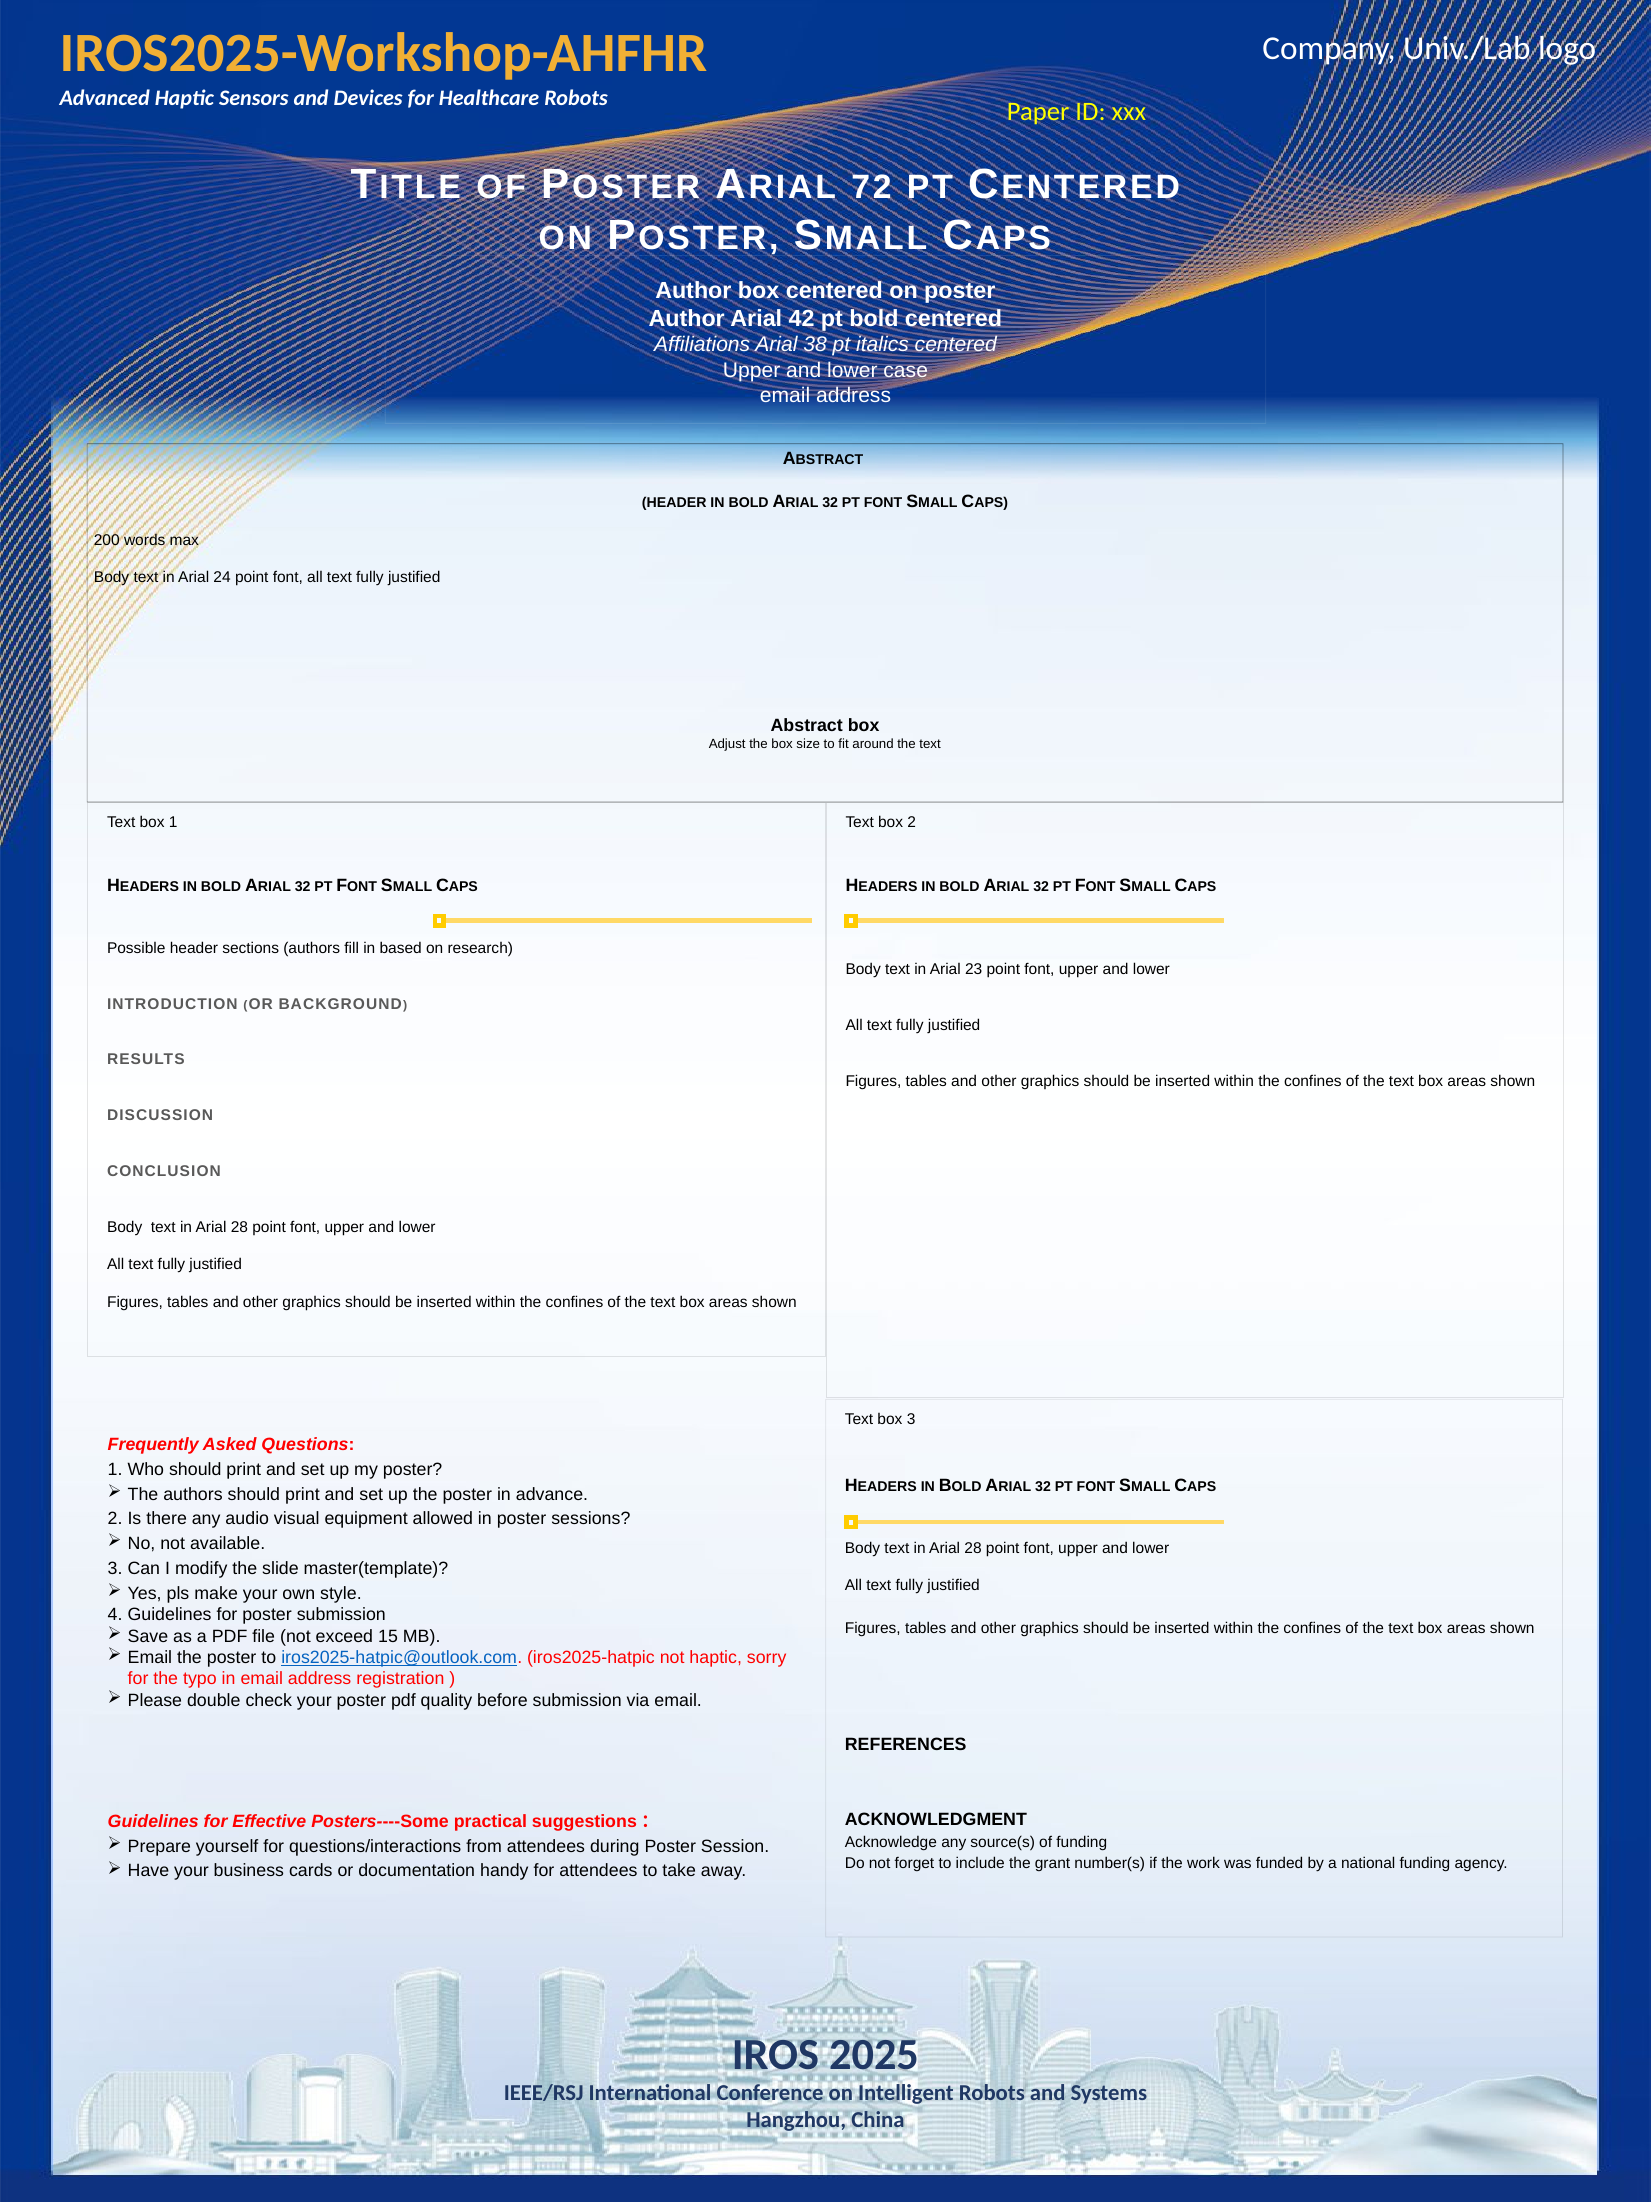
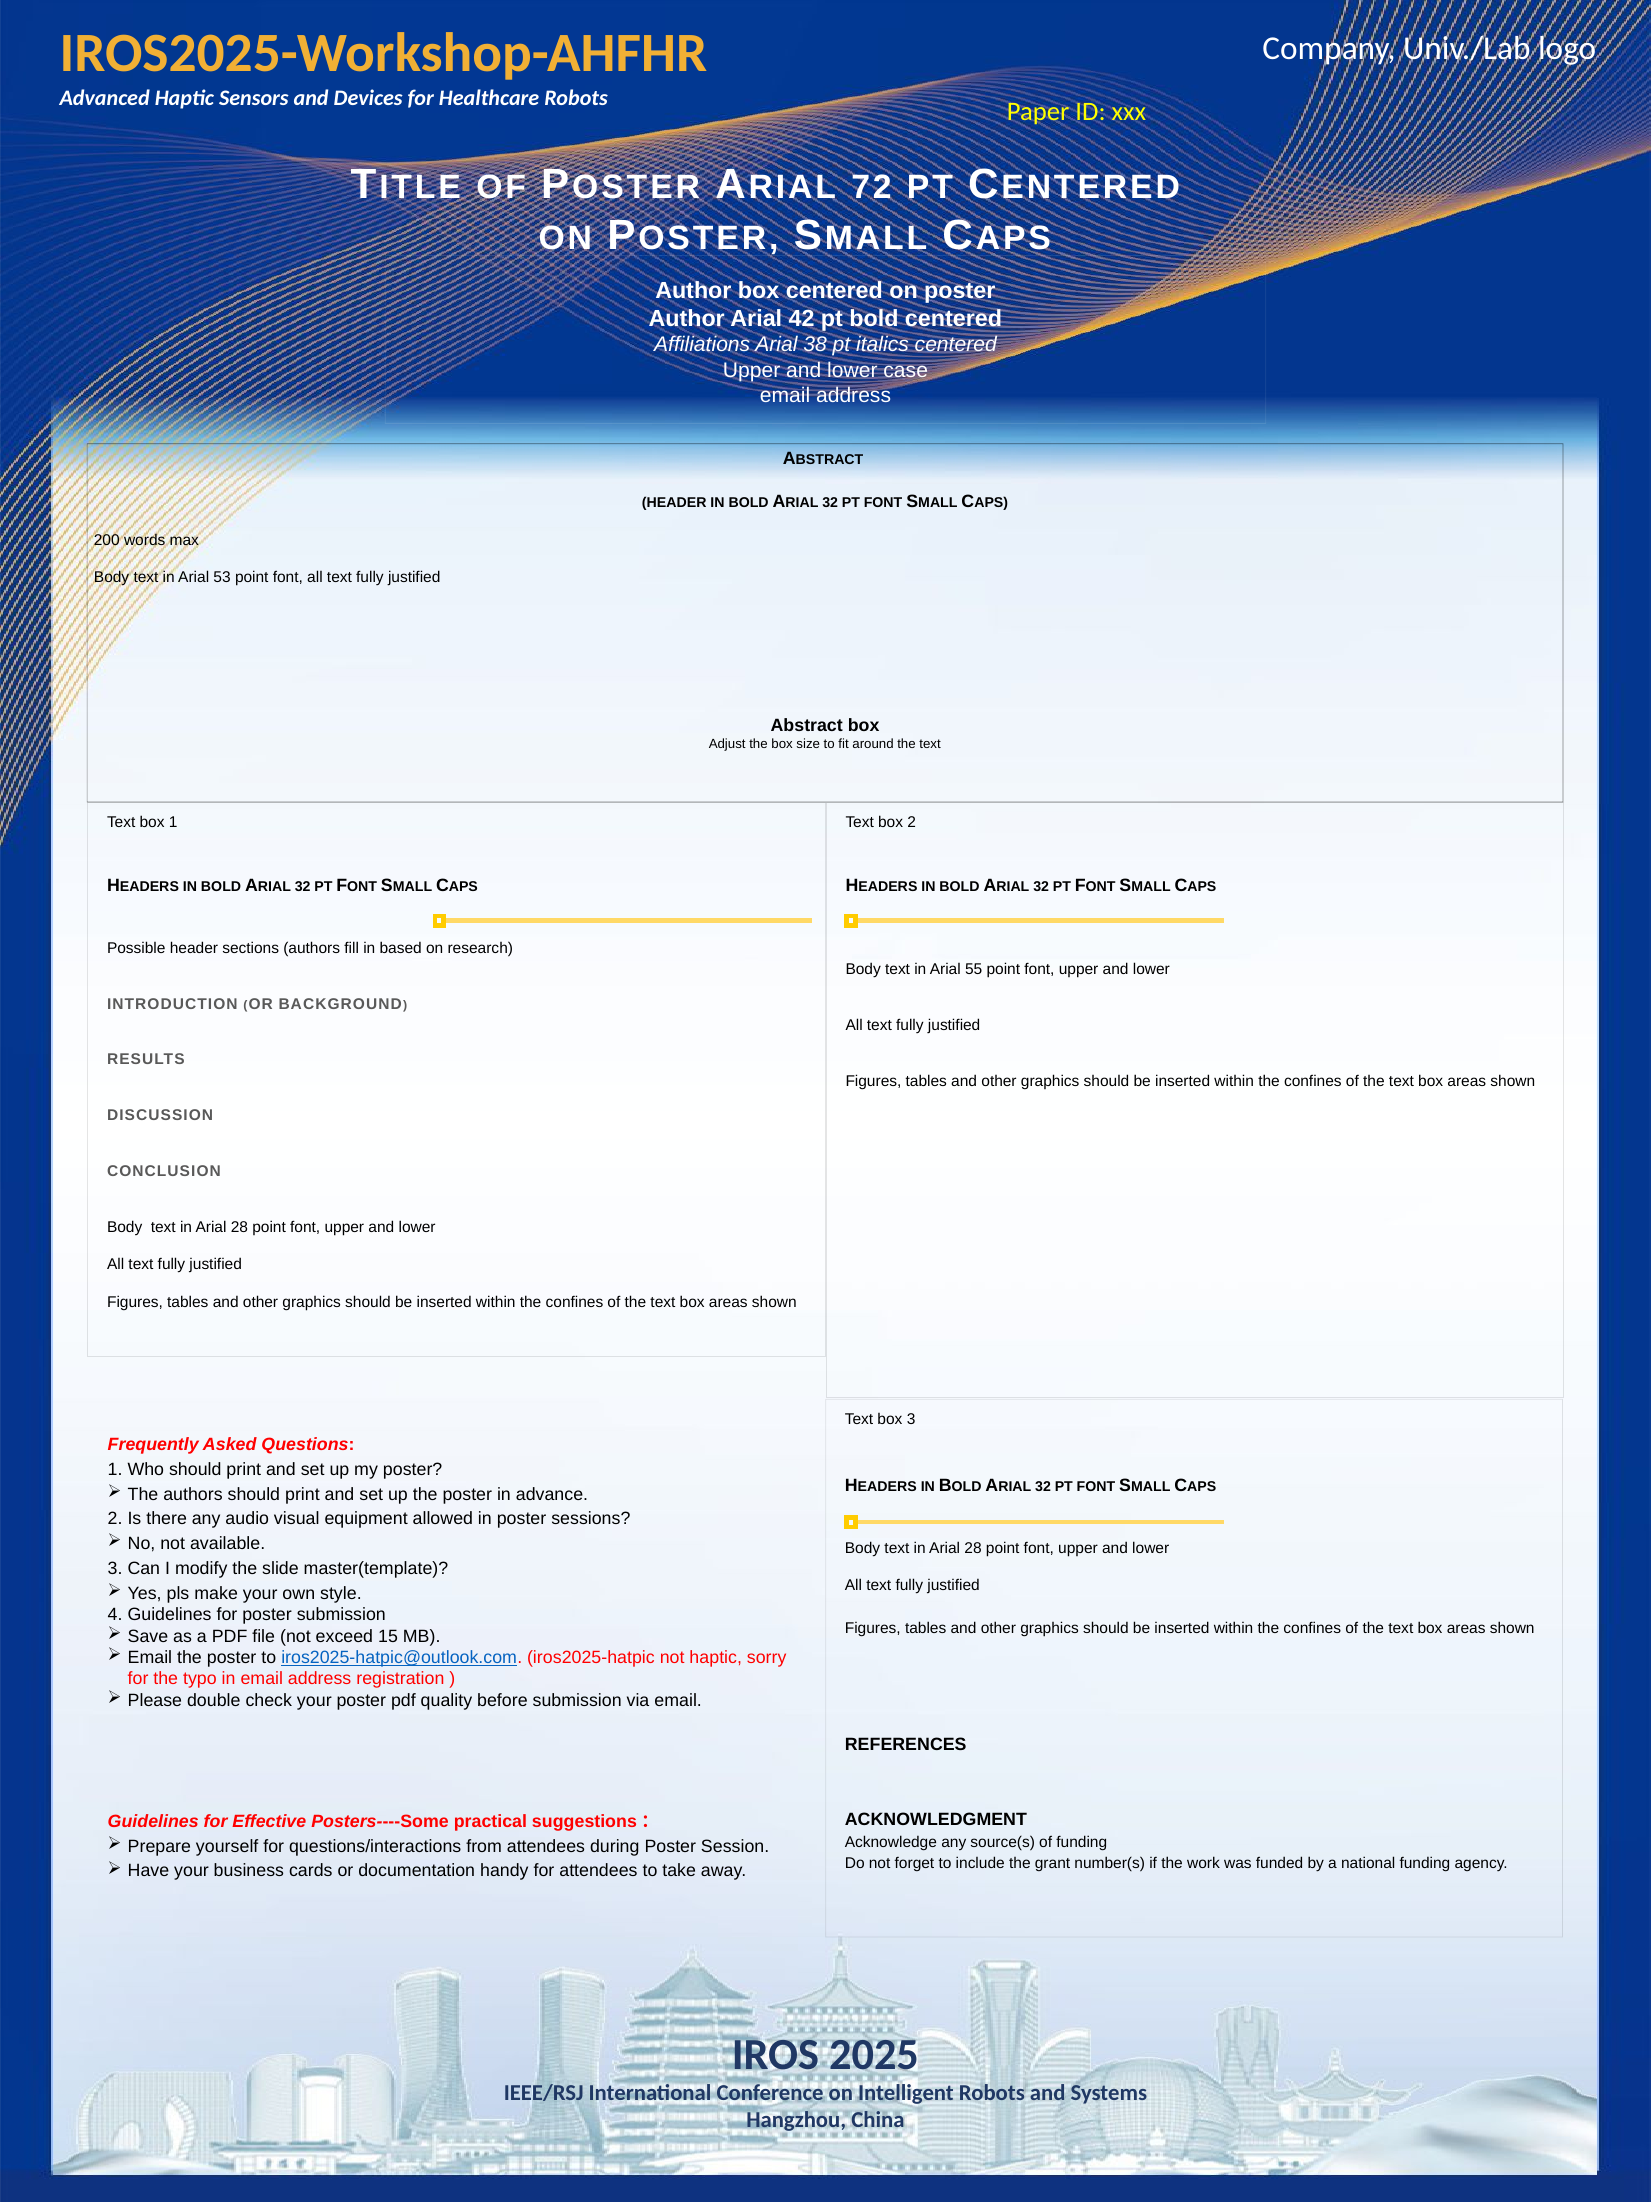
24: 24 -> 53
23: 23 -> 55
